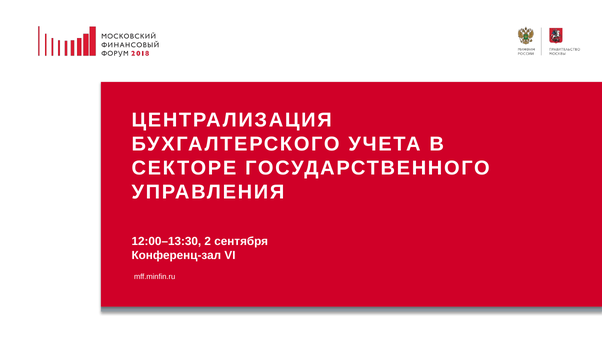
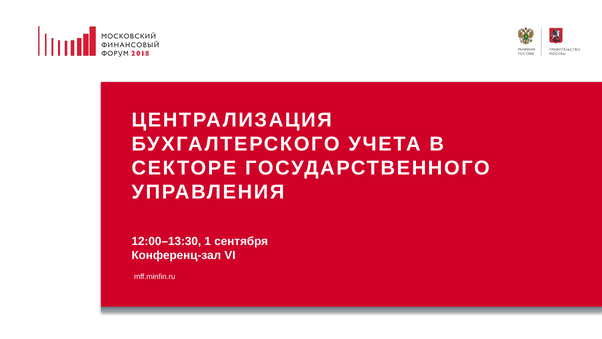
2: 2 -> 1
